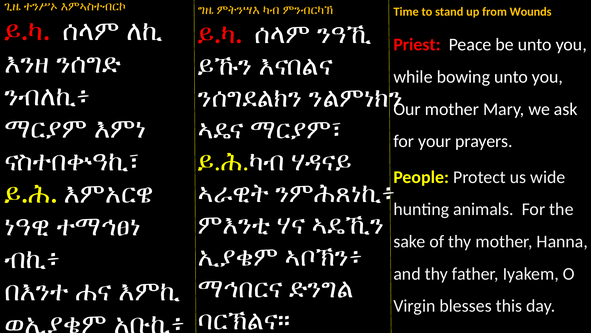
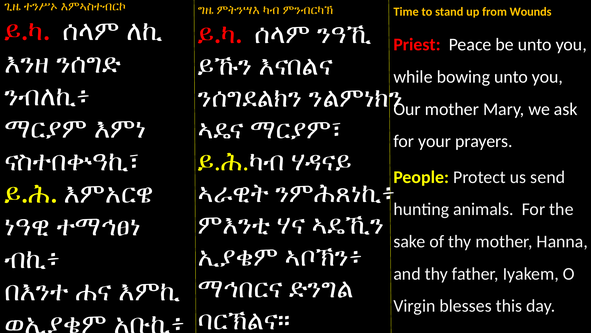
wide: wide -> send
